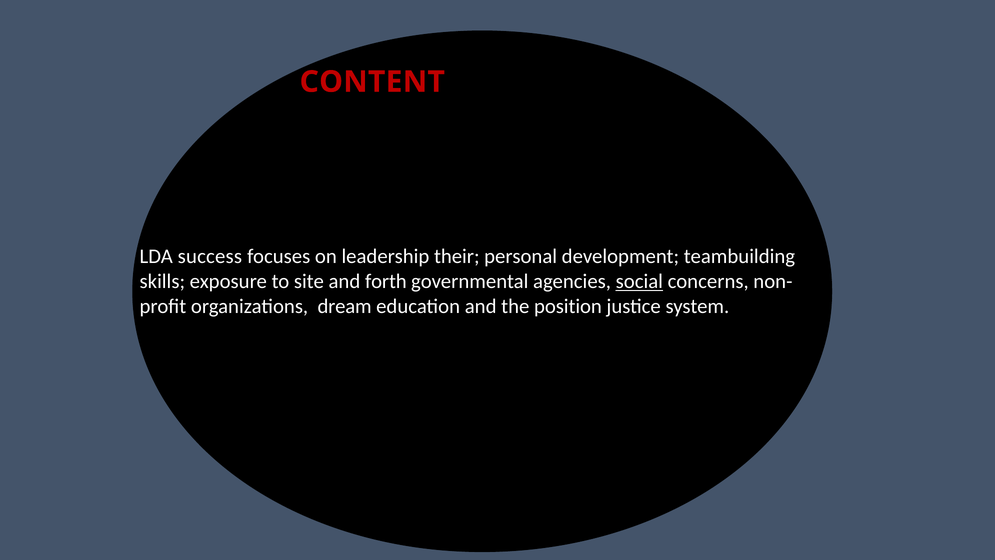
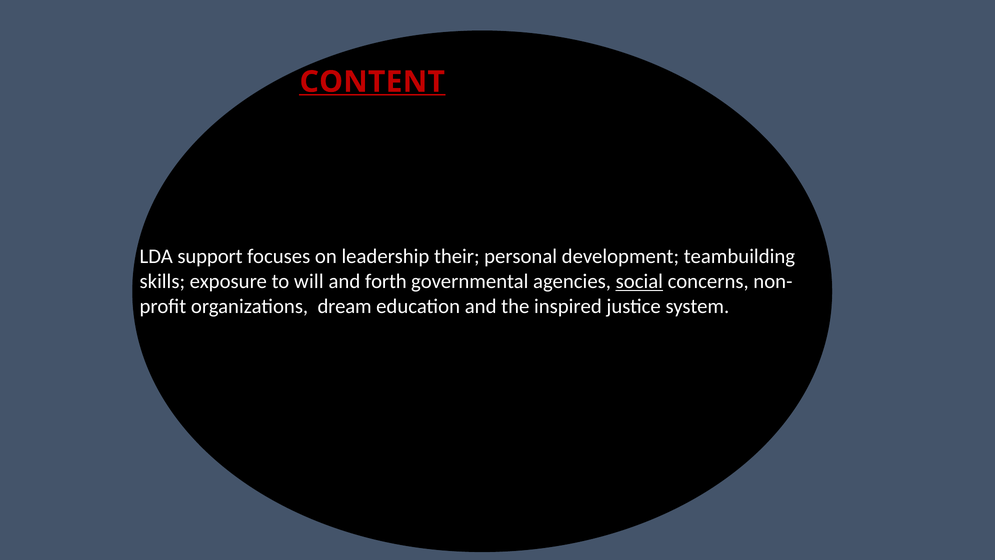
CONTENT underline: none -> present
success: success -> support
site: site -> will
position: position -> inspired
